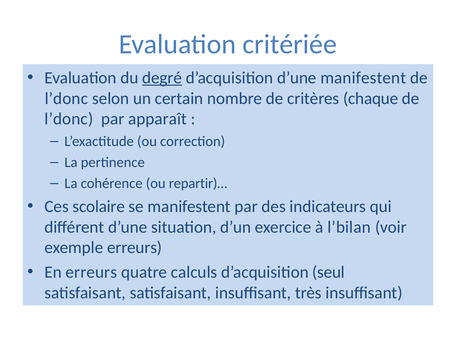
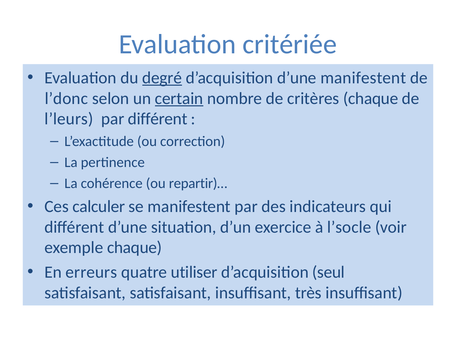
certain underline: none -> present
l’donc at (69, 119): l’donc -> l’leurs
par apparaît: apparaît -> différent
scolaire: scolaire -> calculer
l’bilan: l’bilan -> l’socle
exemple erreurs: erreurs -> chaque
calculs: calculs -> utiliser
